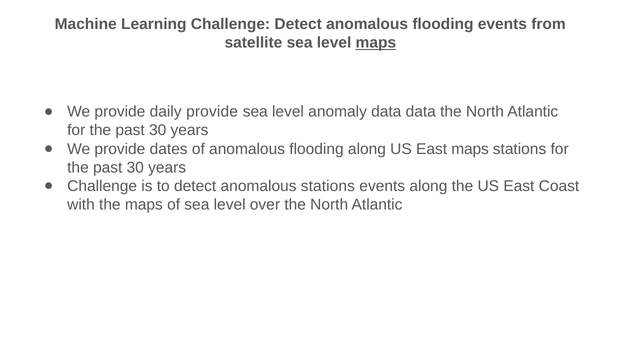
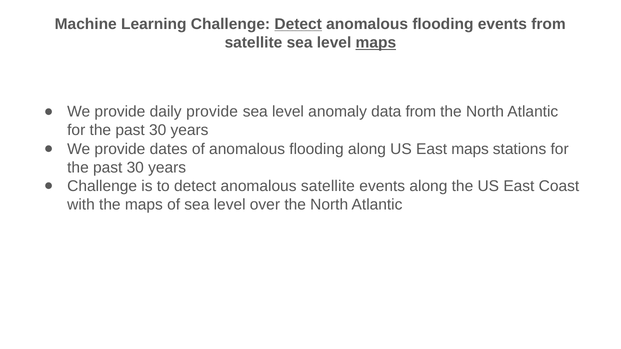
Detect at (298, 24) underline: none -> present
data data: data -> from
anomalous stations: stations -> satellite
